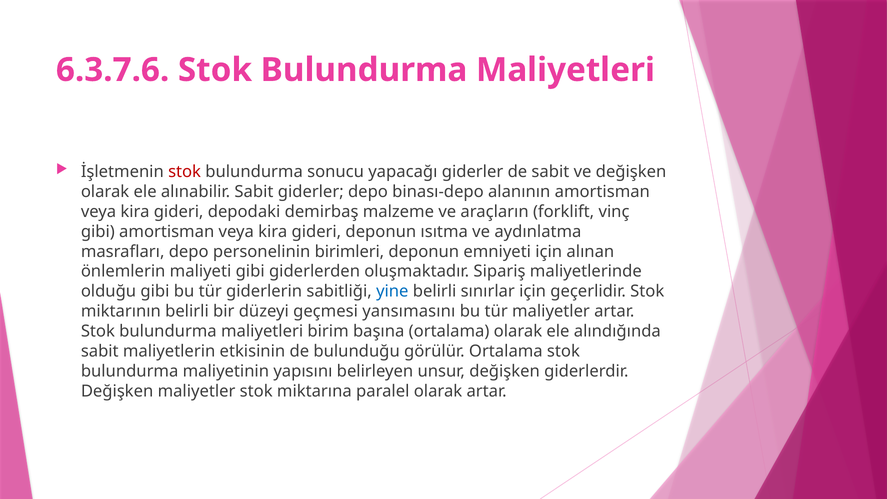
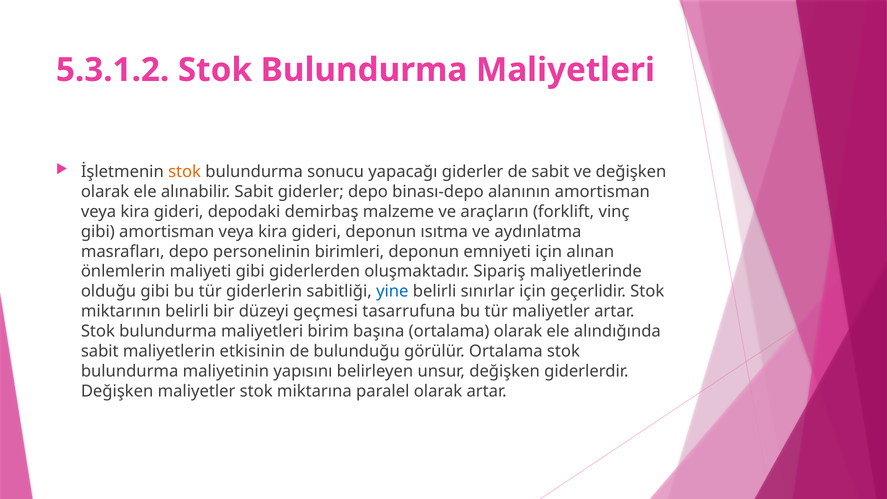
6.3.7.6: 6.3.7.6 -> 5.3.1.2
stok at (185, 172) colour: red -> orange
yansımasını: yansımasını -> tasarrufuna
